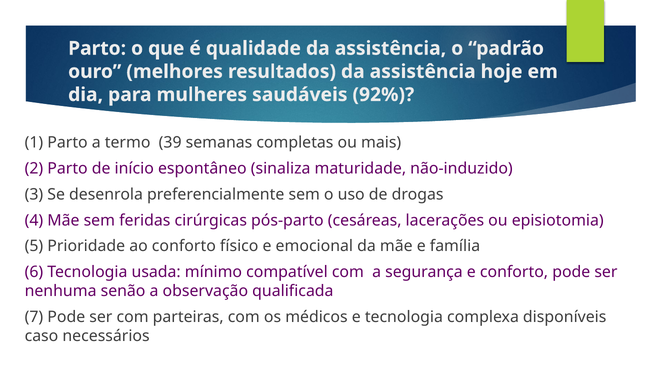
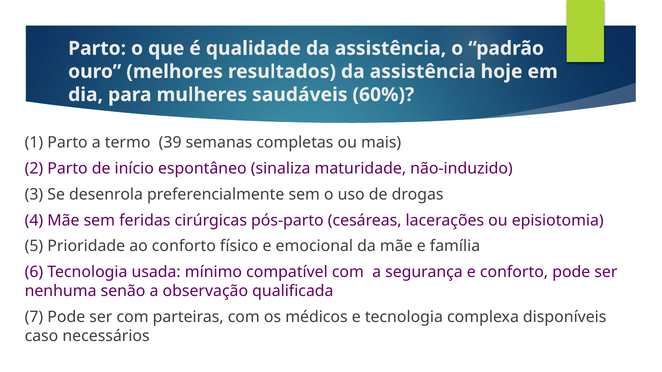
92%: 92% -> 60%
